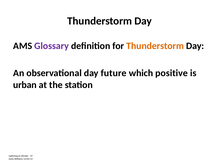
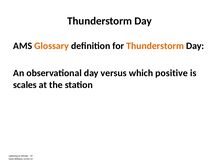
Glossary colour: purple -> orange
future: future -> versus
urban: urban -> scales
